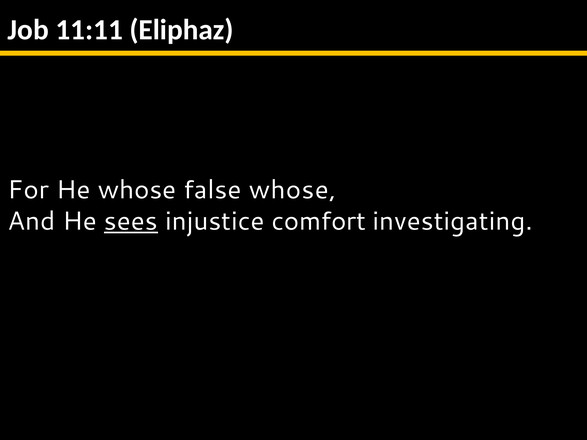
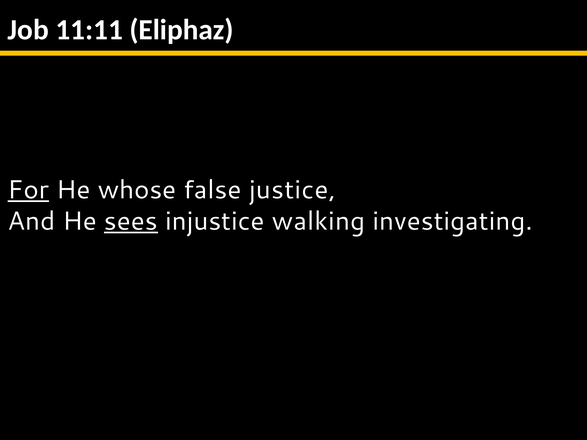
For underline: none -> present
false whose: whose -> justice
comfort: comfort -> walking
